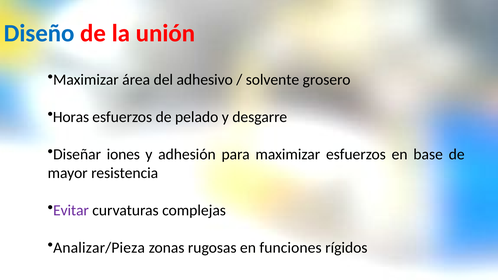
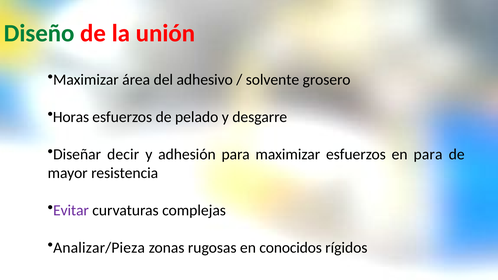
Diseño colour: blue -> green
iones: iones -> decir
en base: base -> para
funciones: funciones -> conocidos
